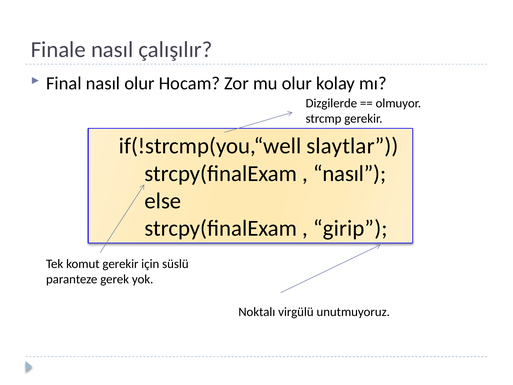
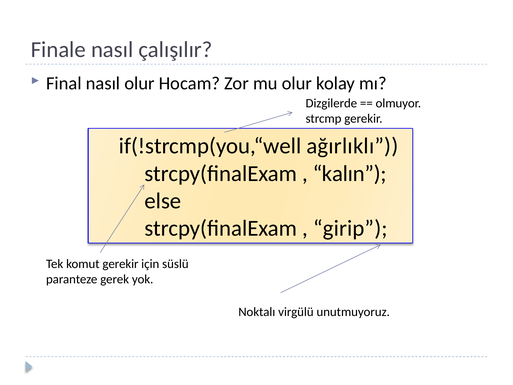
slaytlar: slaytlar -> ağırlıklı
nasıl at (350, 173): nasıl -> kalın
